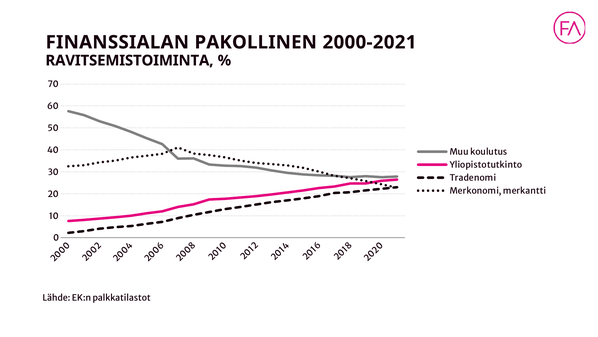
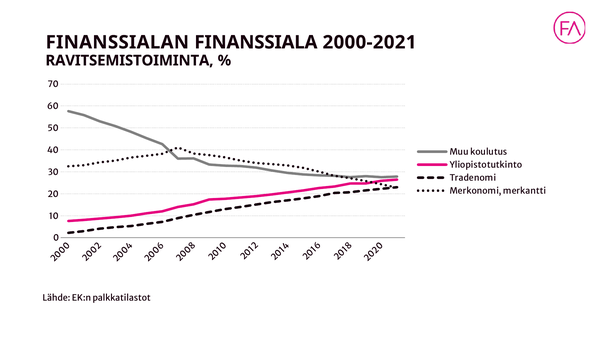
PAKOLLINEN: PAKOLLINEN -> FINANSSIALA
